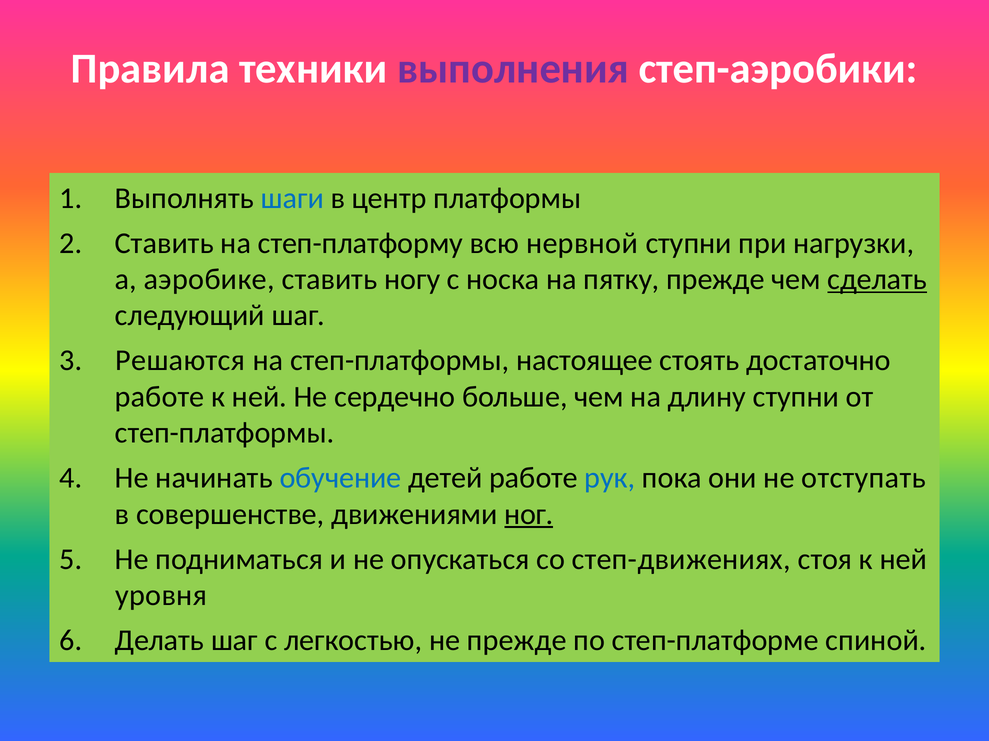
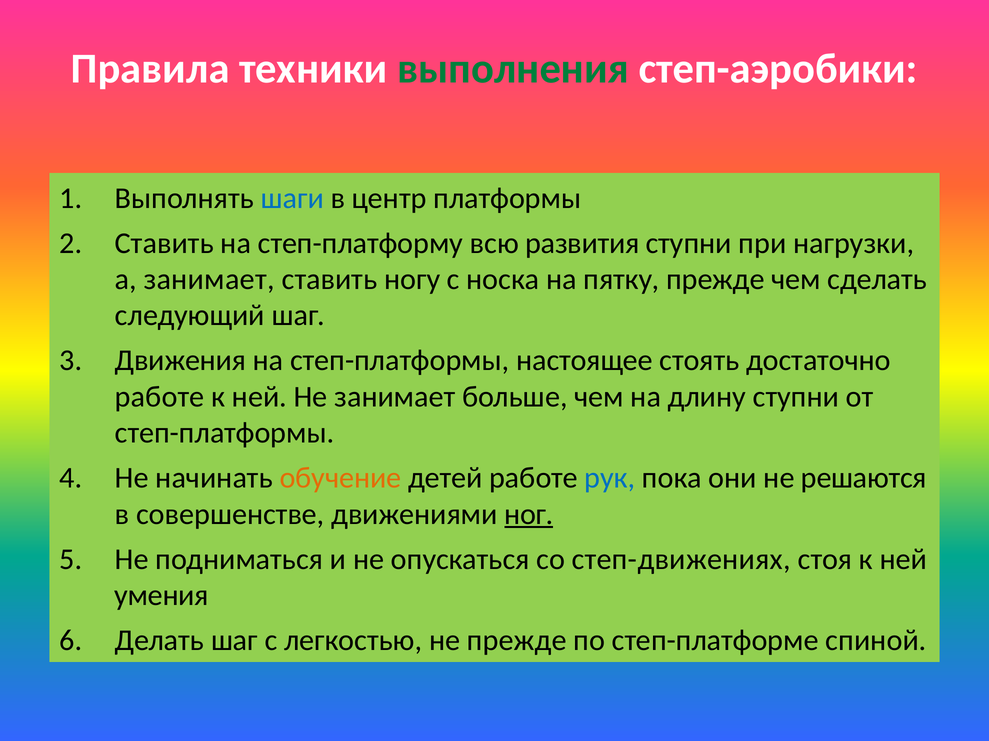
выполнения colour: purple -> green
нервной: нервной -> развития
а аэробике: аэробике -> занимает
сделать underline: present -> none
Решаются: Решаются -> Движения
Не сердечно: сердечно -> занимает
обучение colour: blue -> orange
отступать: отступать -> решаются
уровня: уровня -> умения
